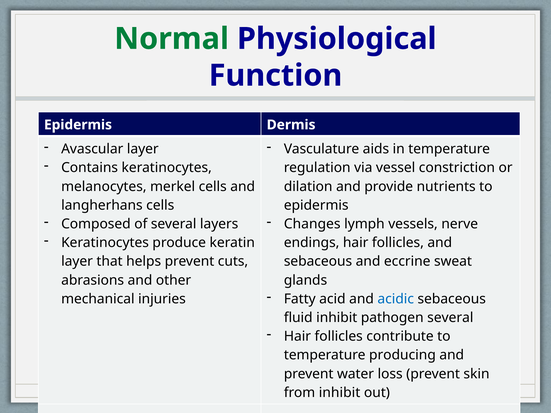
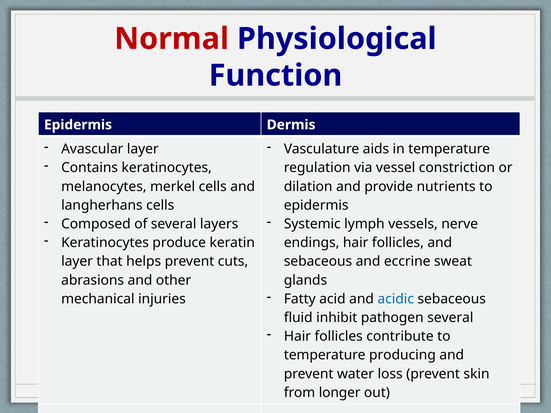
Normal colour: green -> red
Changes: Changes -> Systemic
from inhibit: inhibit -> longer
